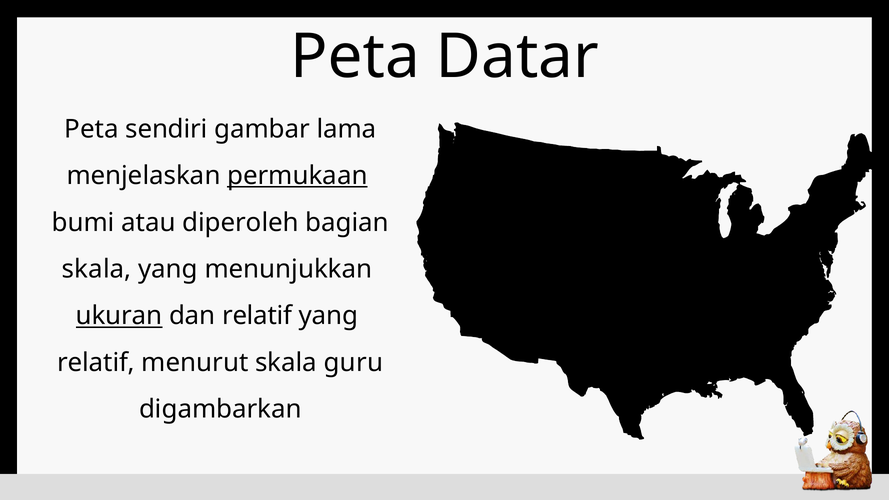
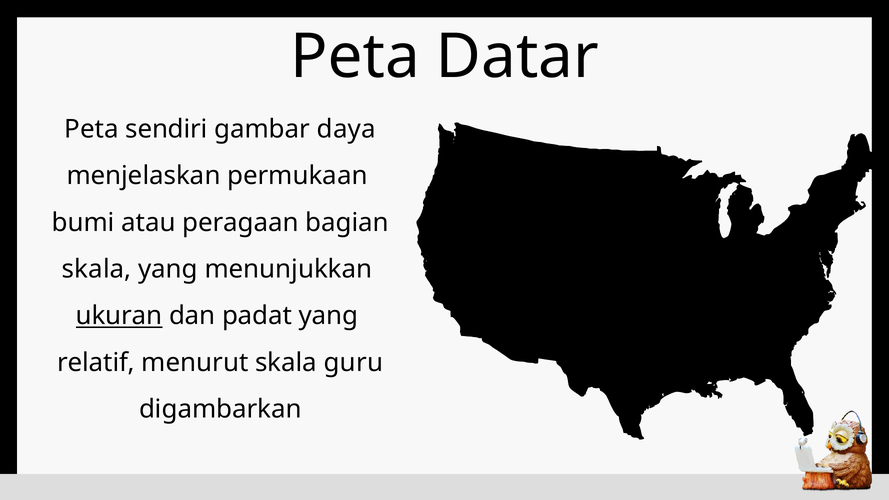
lama: lama -> daya
permukaan underline: present -> none
diperoleh: diperoleh -> peragaan
dan relatif: relatif -> padat
